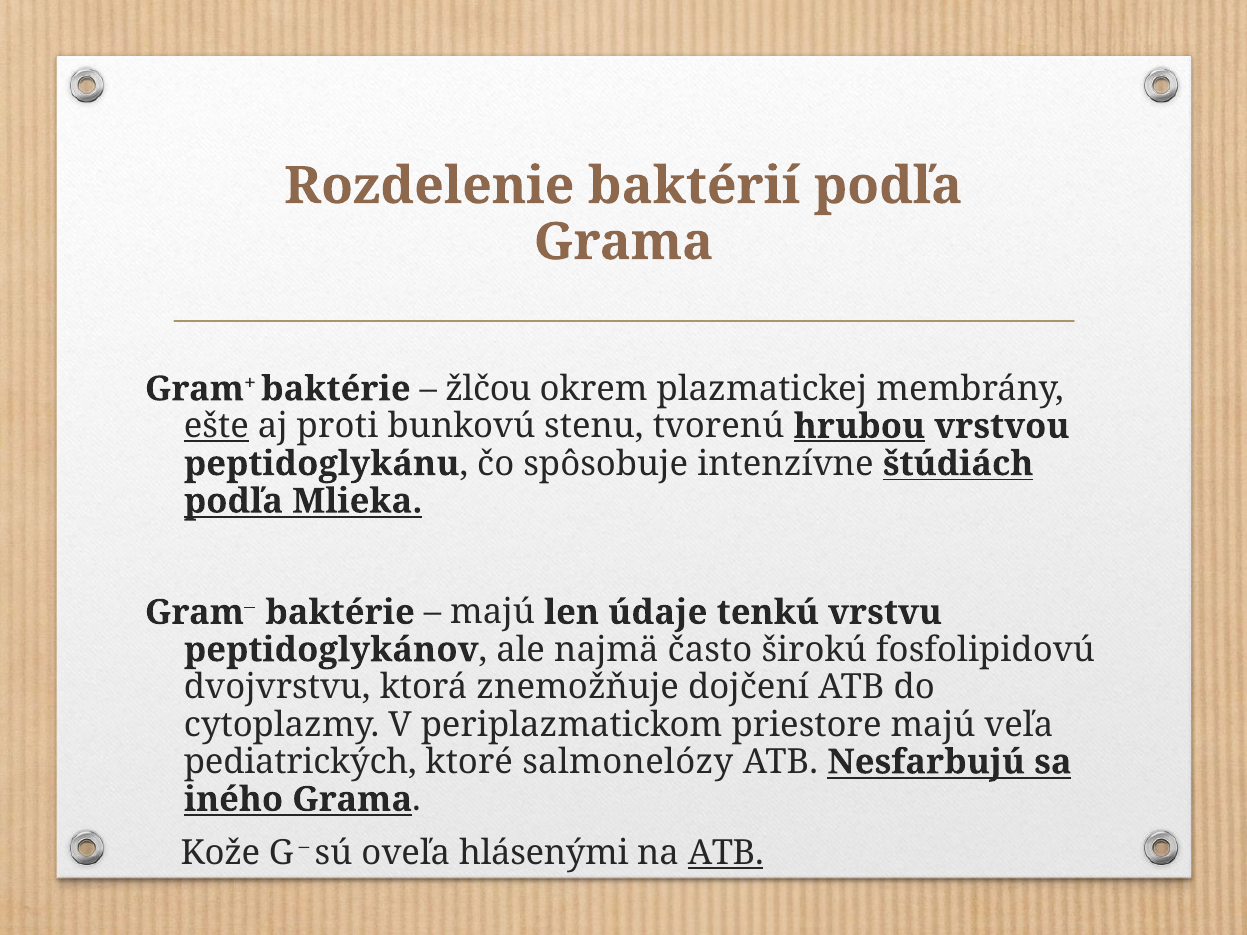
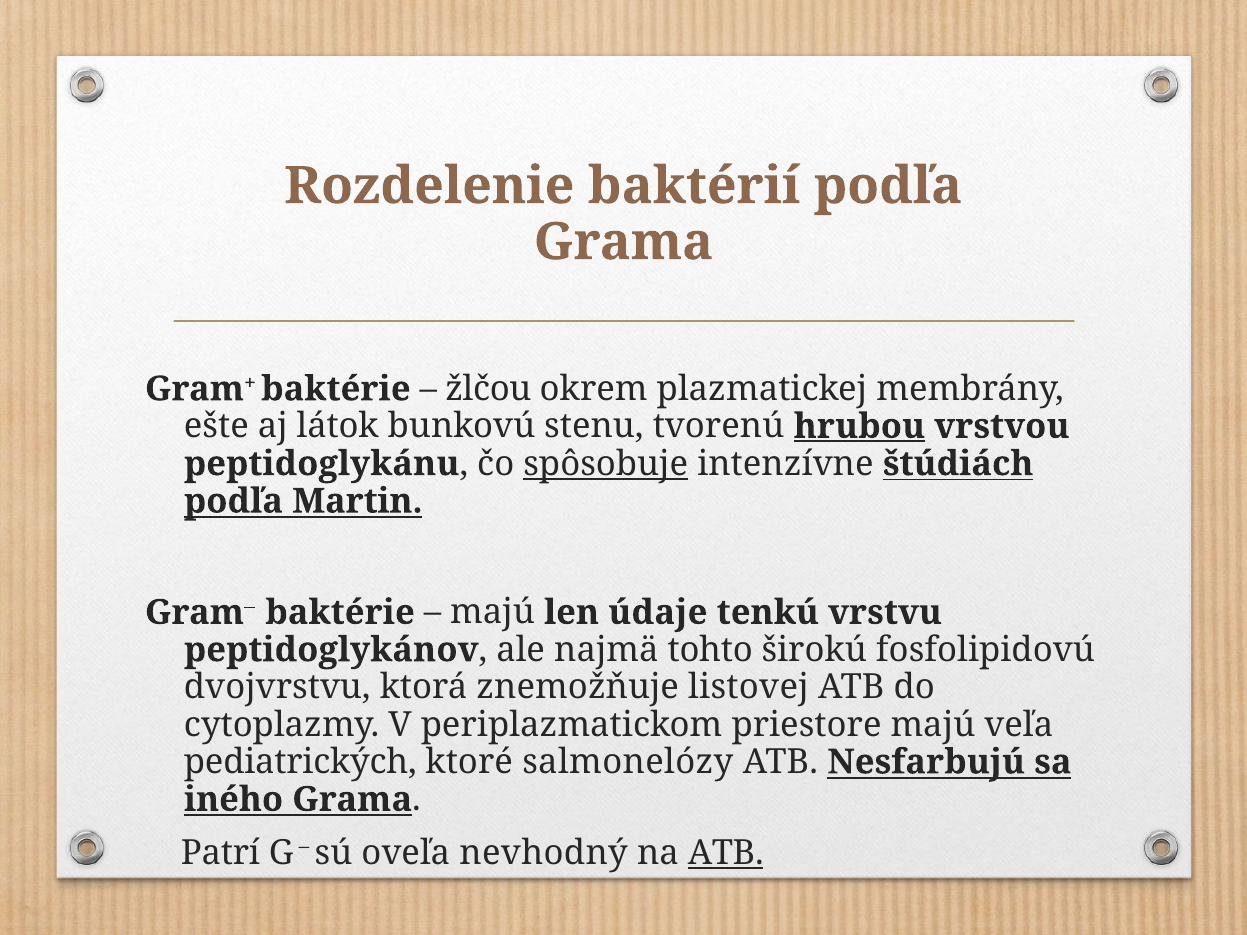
ešte underline: present -> none
proti: proti -> látok
spôsobuje underline: none -> present
Mlieka: Mlieka -> Martin
často: často -> tohto
dojčení: dojčení -> listovej
Kože: Kože -> Patrí
hlásenými: hlásenými -> nevhodný
